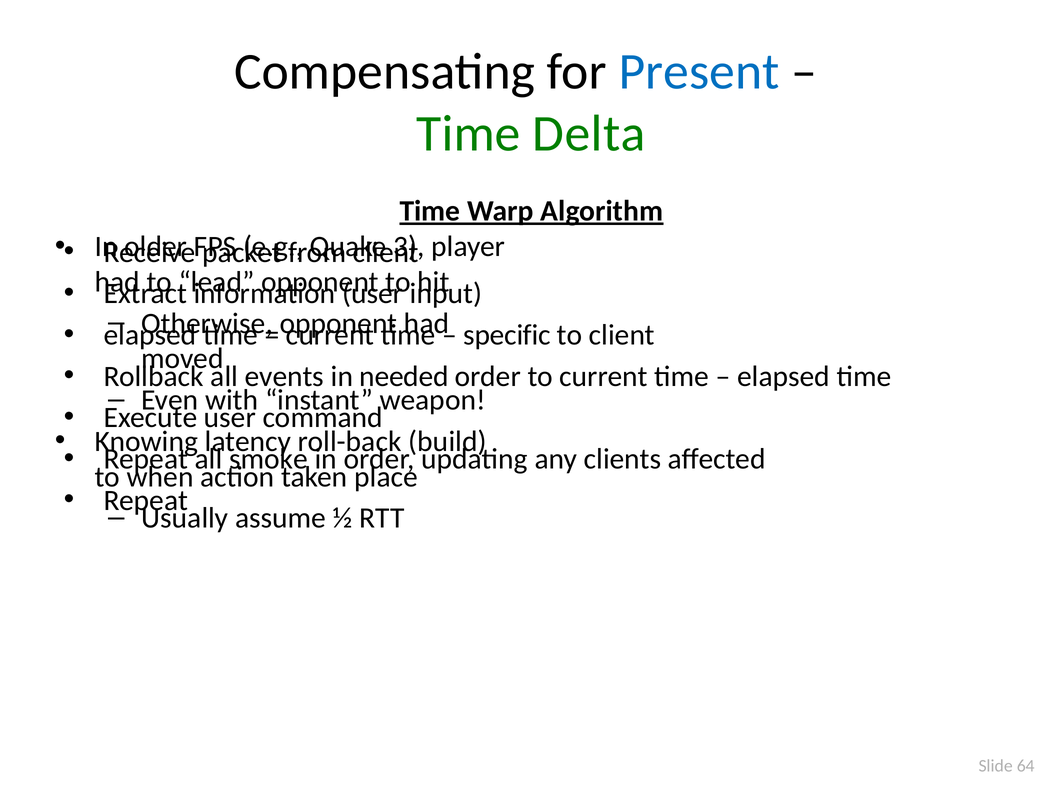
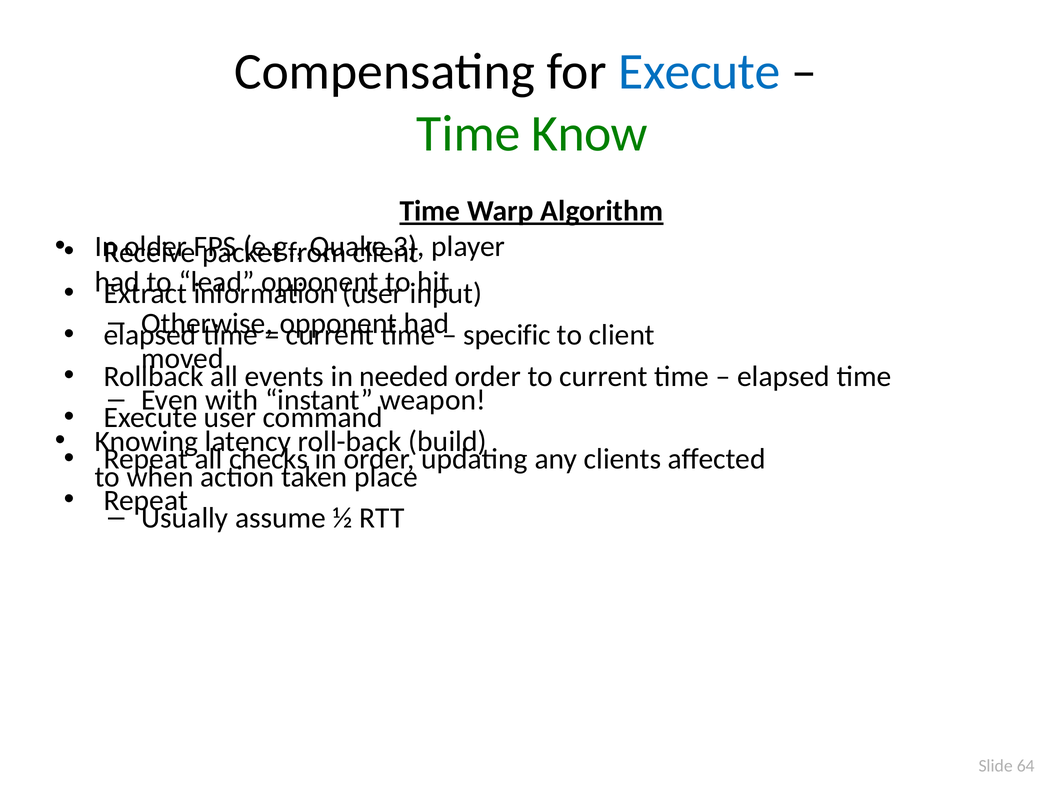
for Present: Present -> Execute
Delta: Delta -> Know
smoke: smoke -> checks
